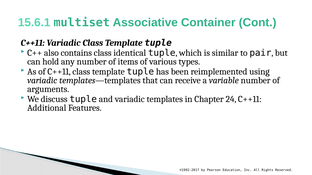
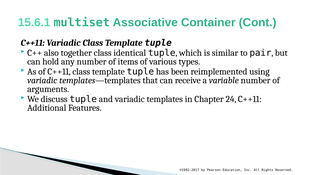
contains: contains -> together
